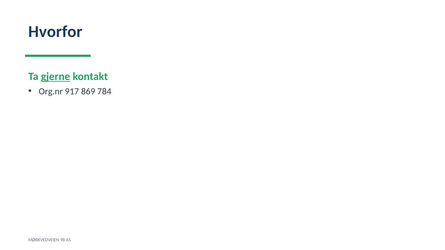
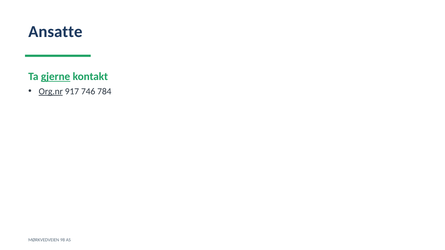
Hvorfor: Hvorfor -> Ansatte
Org.nr underline: none -> present
869: 869 -> 746
